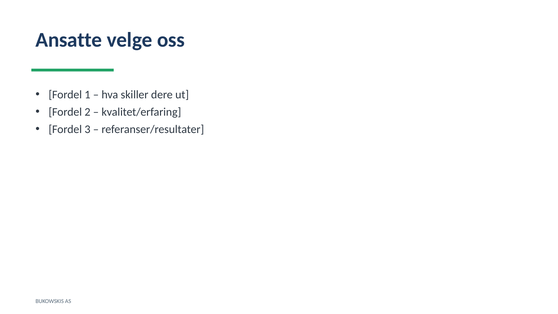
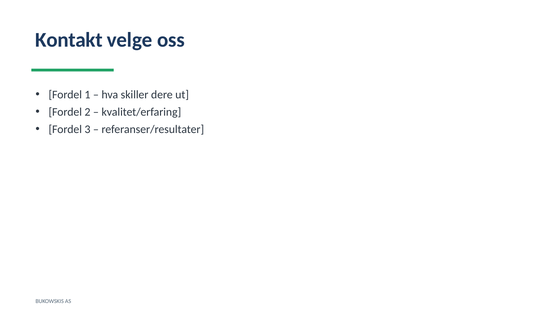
Ansatte: Ansatte -> Kontakt
